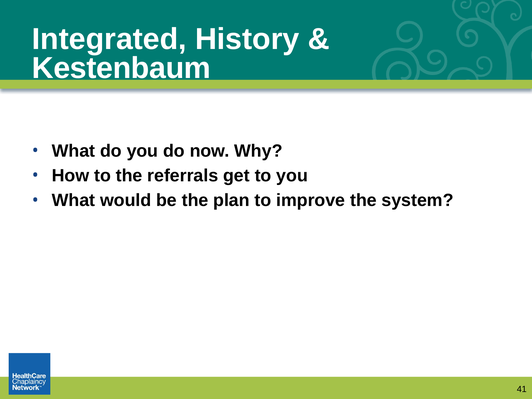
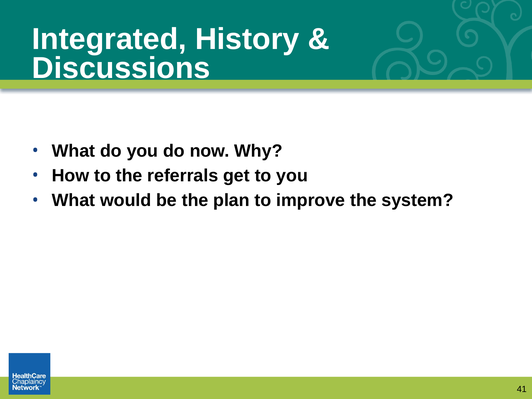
Kestenbaum: Kestenbaum -> Discussions
